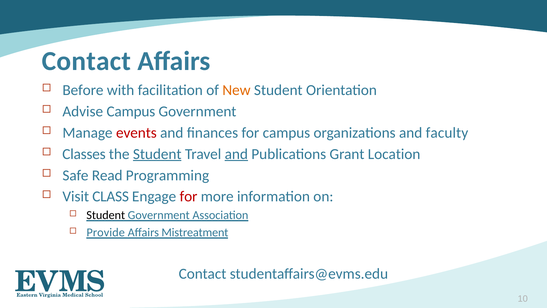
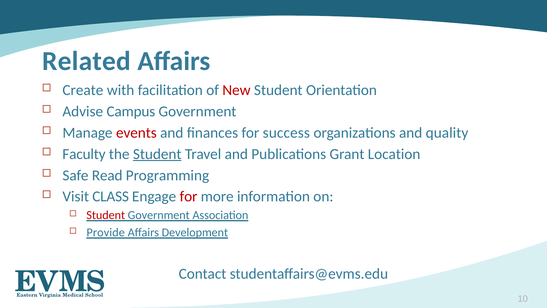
Contact at (86, 61): Contact -> Related
Before: Before -> Create
New colour: orange -> red
for campus: campus -> success
faculty: faculty -> quality
Classes: Classes -> Faculty
and at (236, 154) underline: present -> none
Student at (106, 215) colour: black -> red
Mistreatment: Mistreatment -> Development
